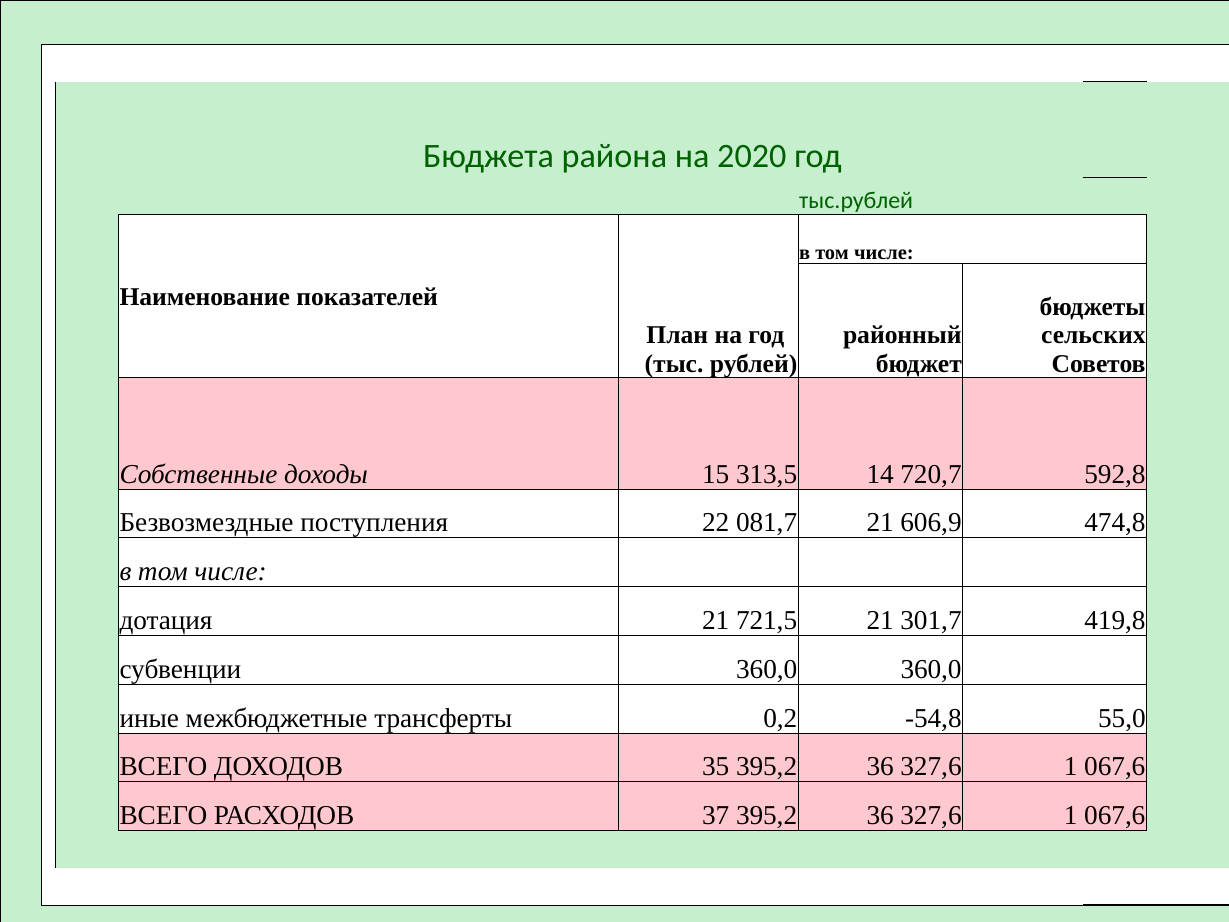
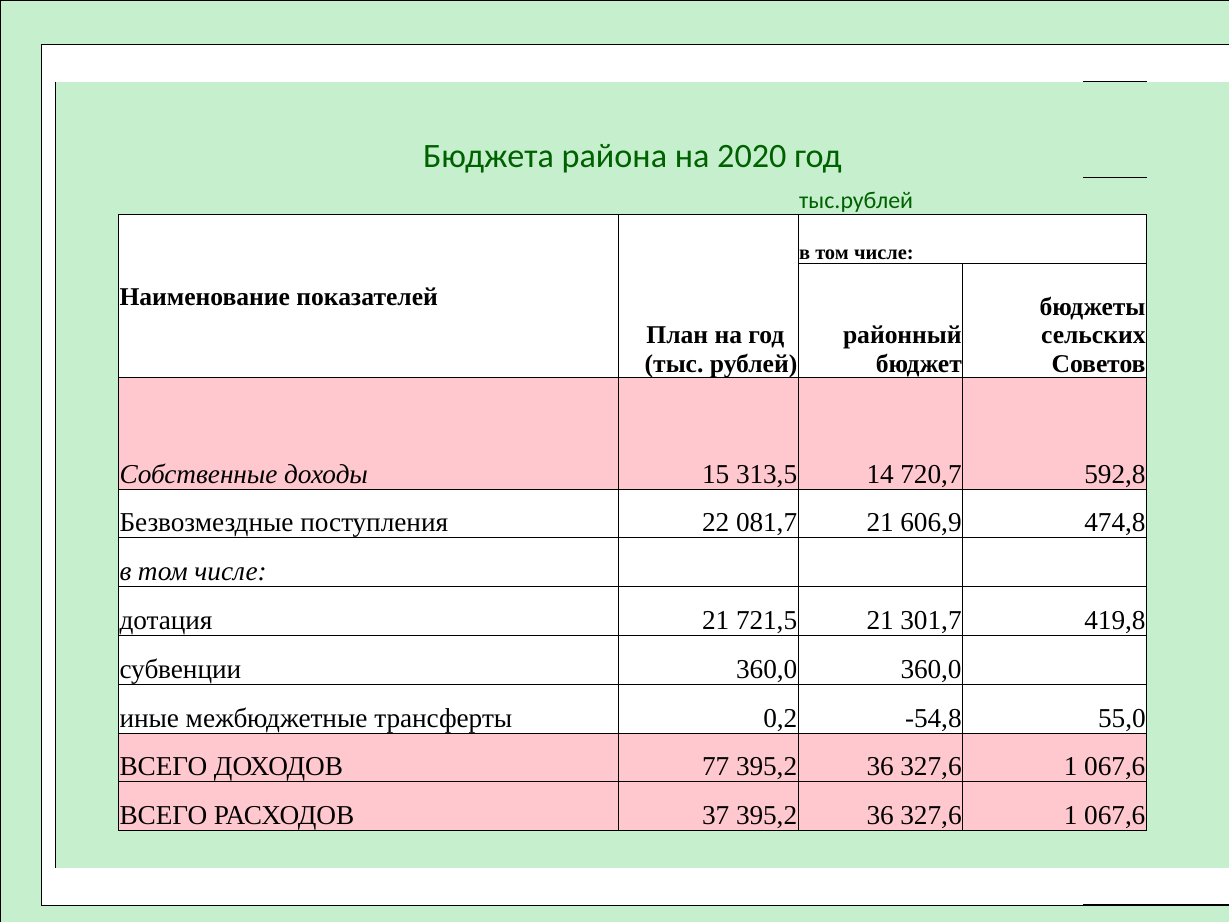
35: 35 -> 77
